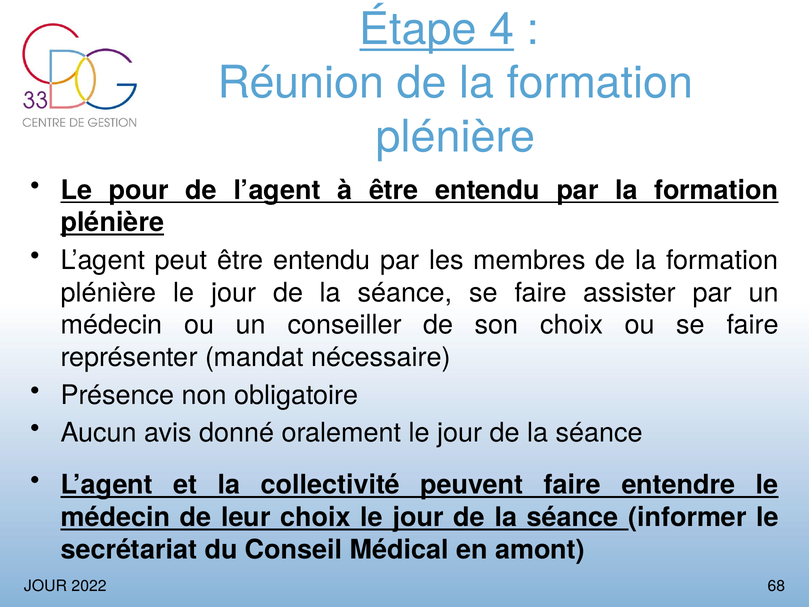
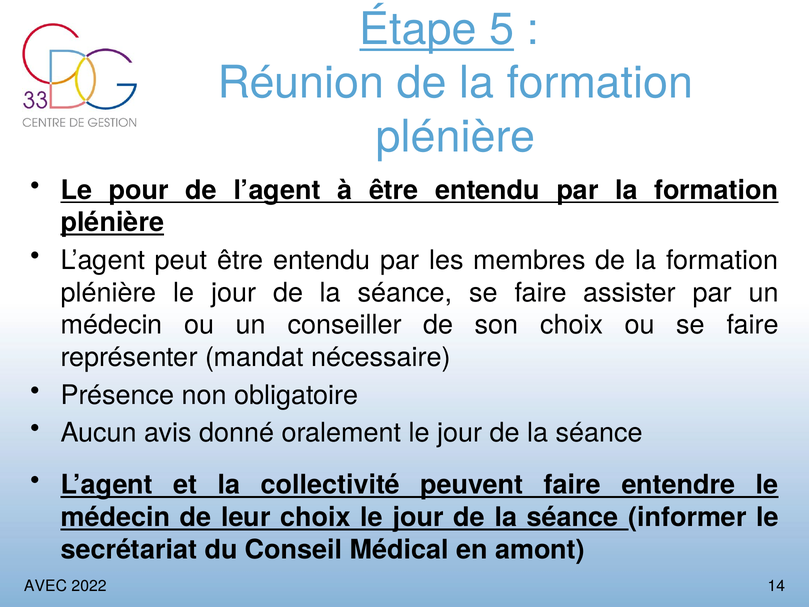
4: 4 -> 5
JOUR at (45, 586): JOUR -> AVEC
68: 68 -> 14
